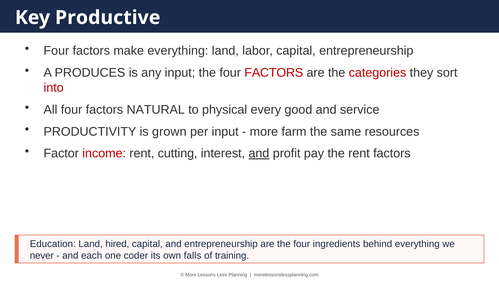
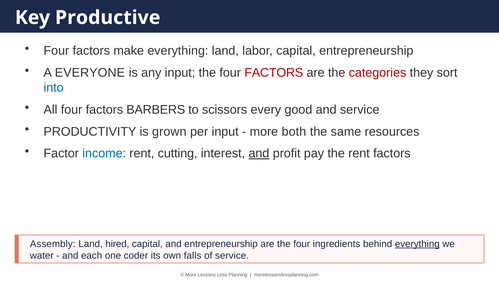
PRODUCES: PRODUCES -> EVERYONE
into colour: red -> blue
NATURAL: NATURAL -> BARBERS
physical: physical -> scissors
farm: farm -> both
income colour: red -> blue
Education: Education -> Assembly
everything at (417, 244) underline: none -> present
never: never -> water
of training: training -> service
